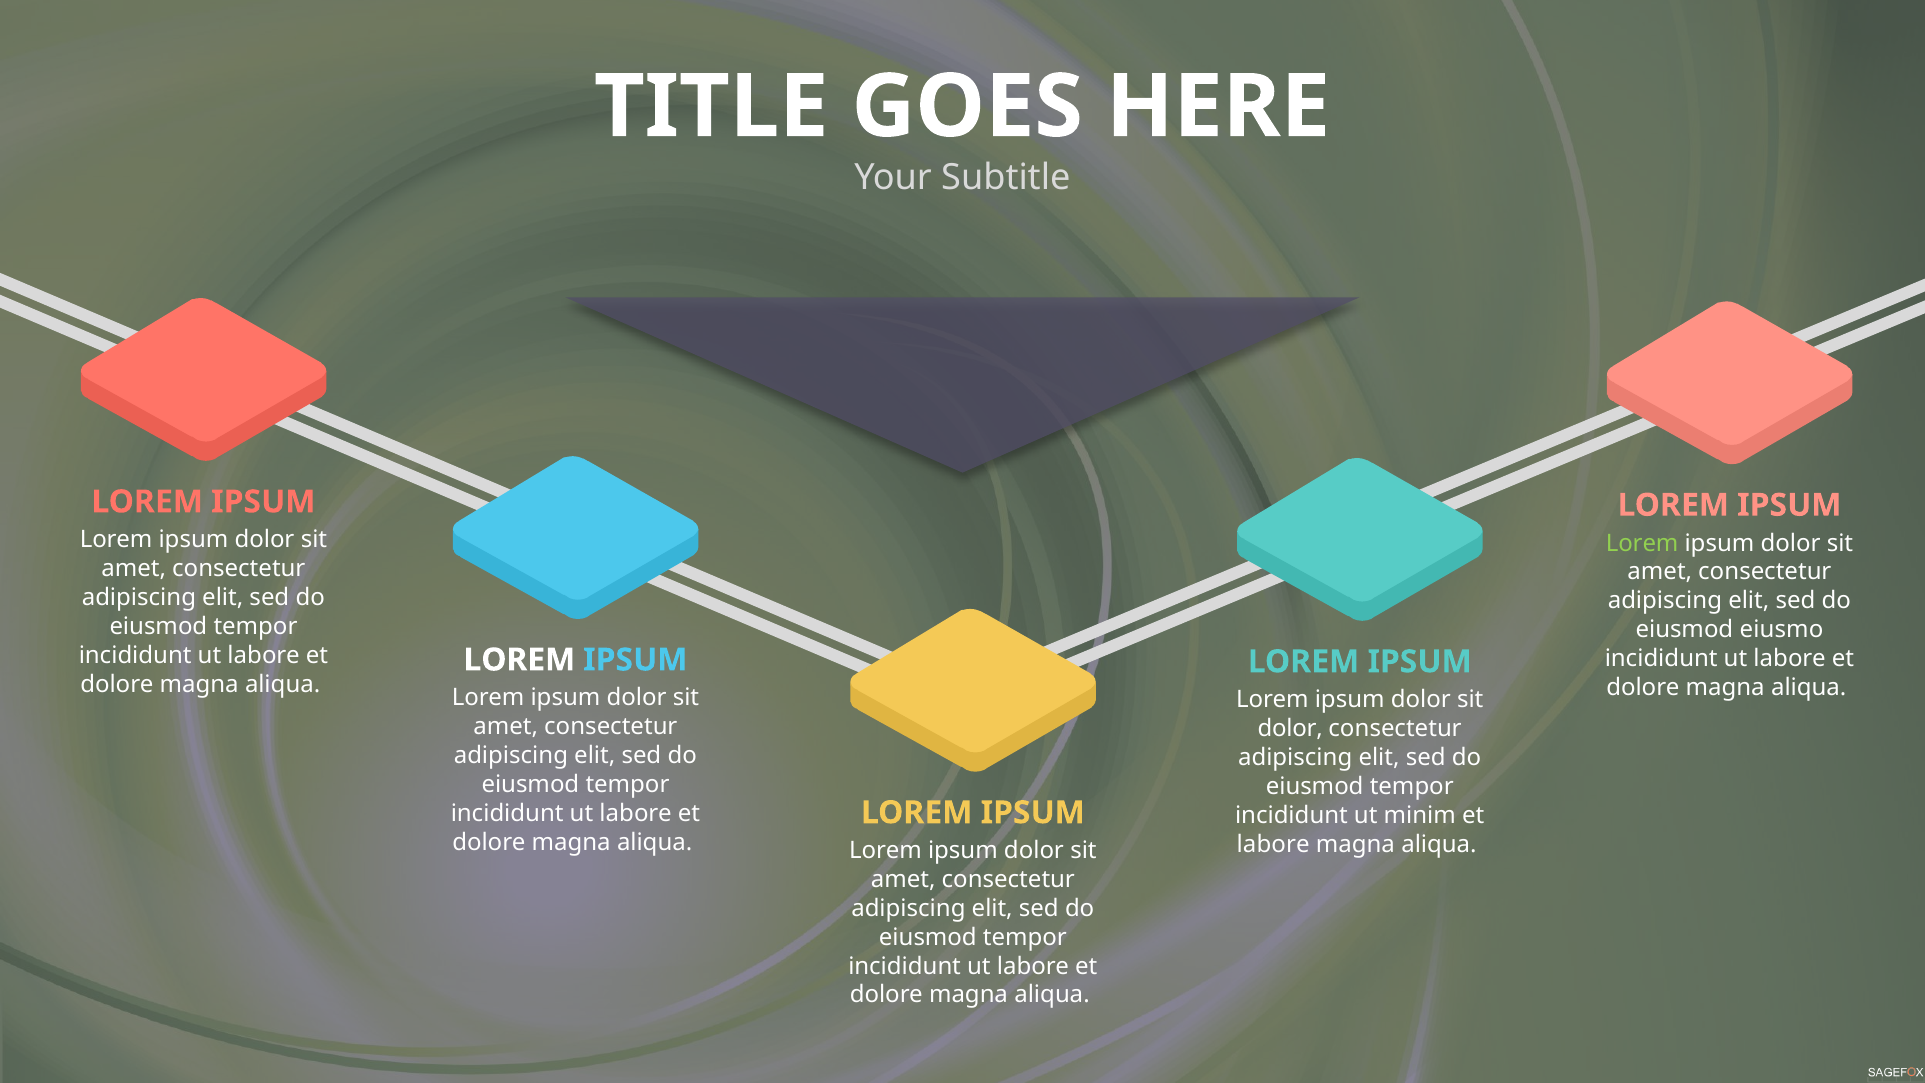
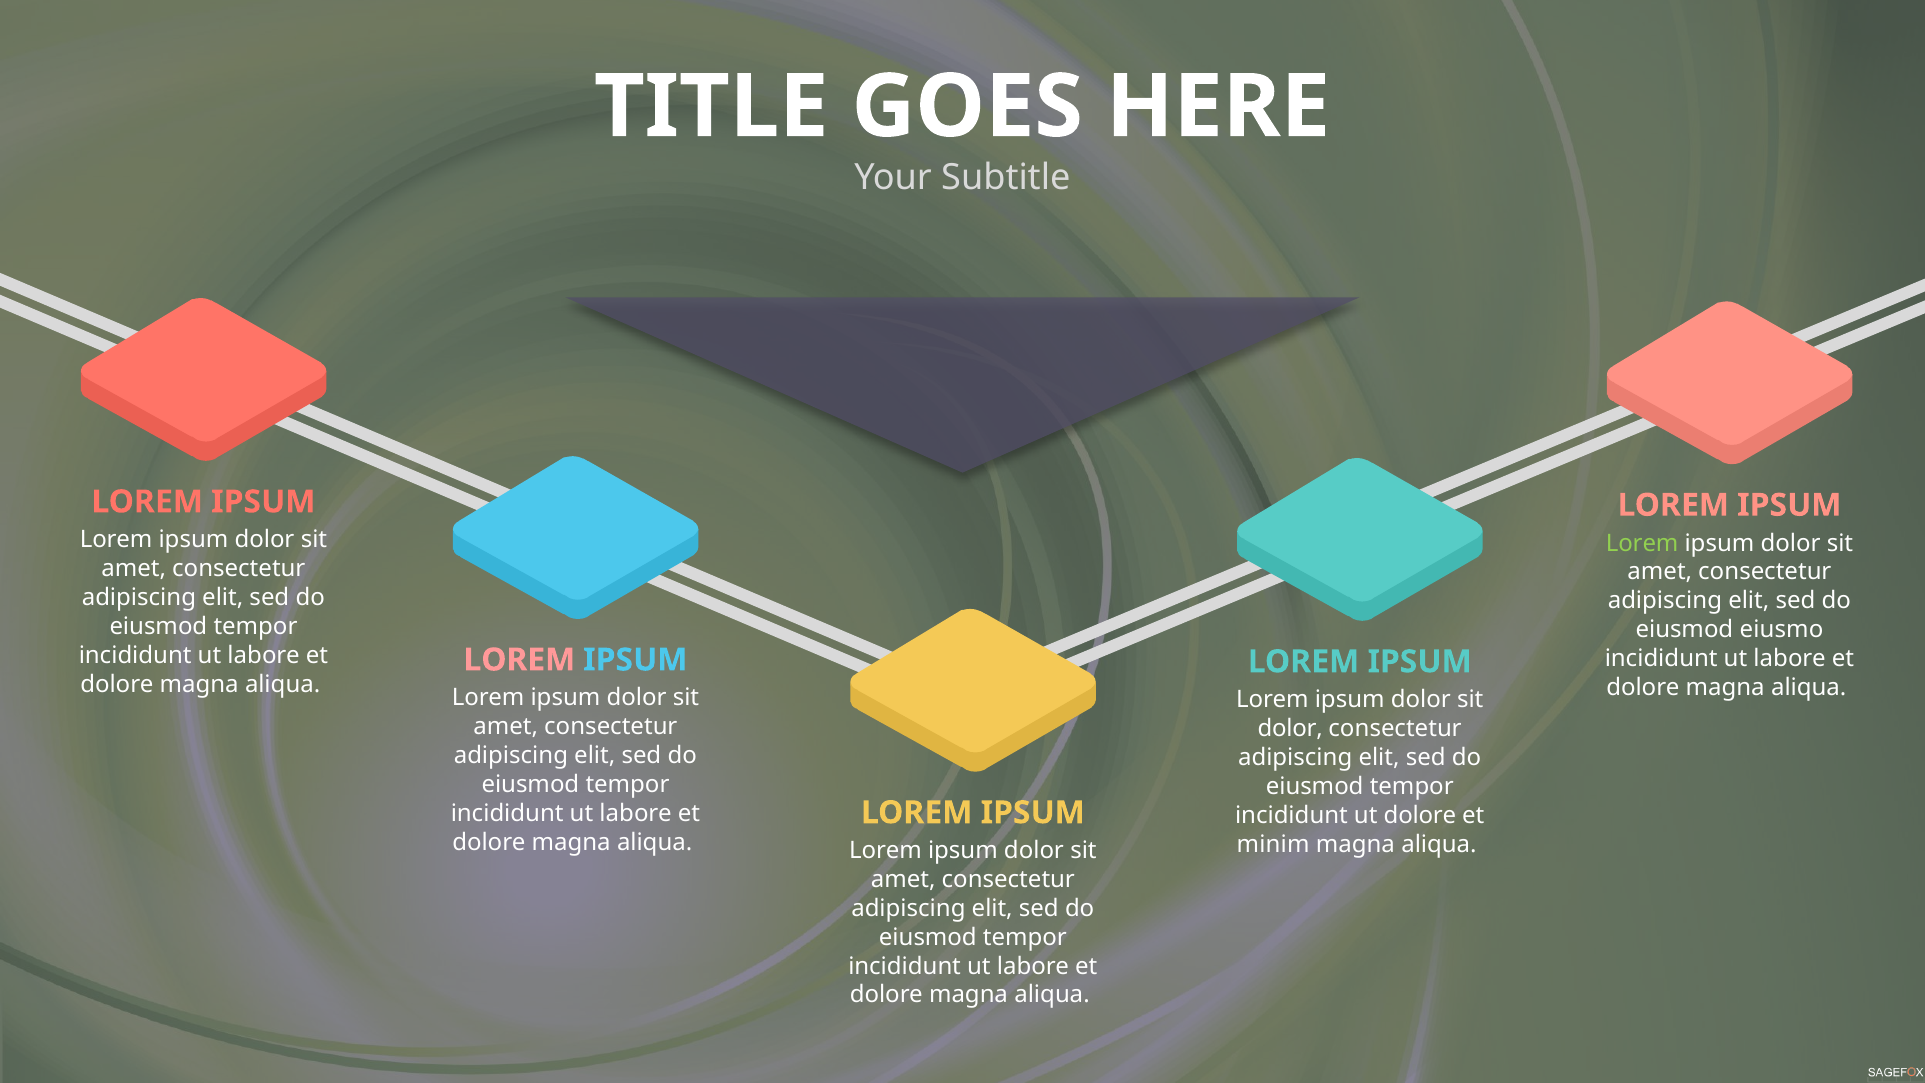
LOREM at (519, 660) colour: white -> pink
ut minim: minim -> dolore
labore at (1273, 844): labore -> minim
